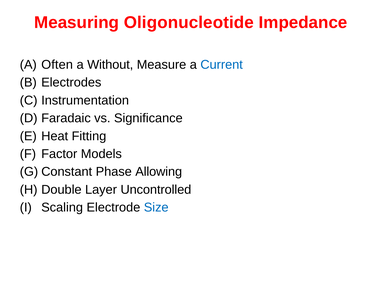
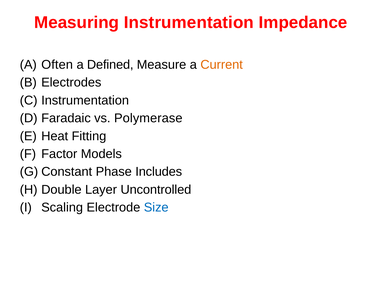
Measuring Oligonucleotide: Oligonucleotide -> Instrumentation
Without: Without -> Defined
Current colour: blue -> orange
Significance: Significance -> Polymerase
Allowing: Allowing -> Includes
